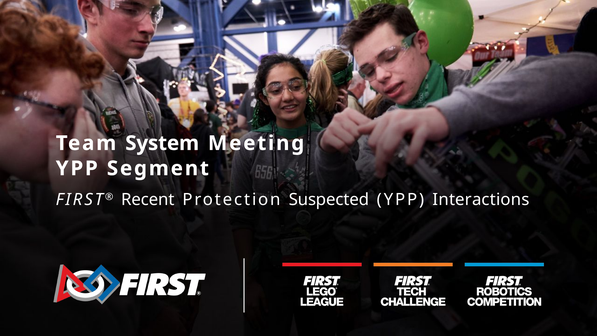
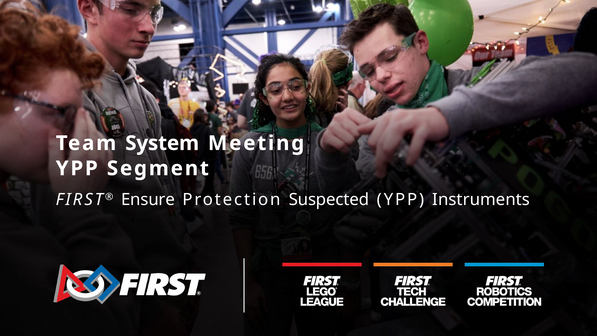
Recent: Recent -> Ensure
Interactions: Interactions -> Instruments
